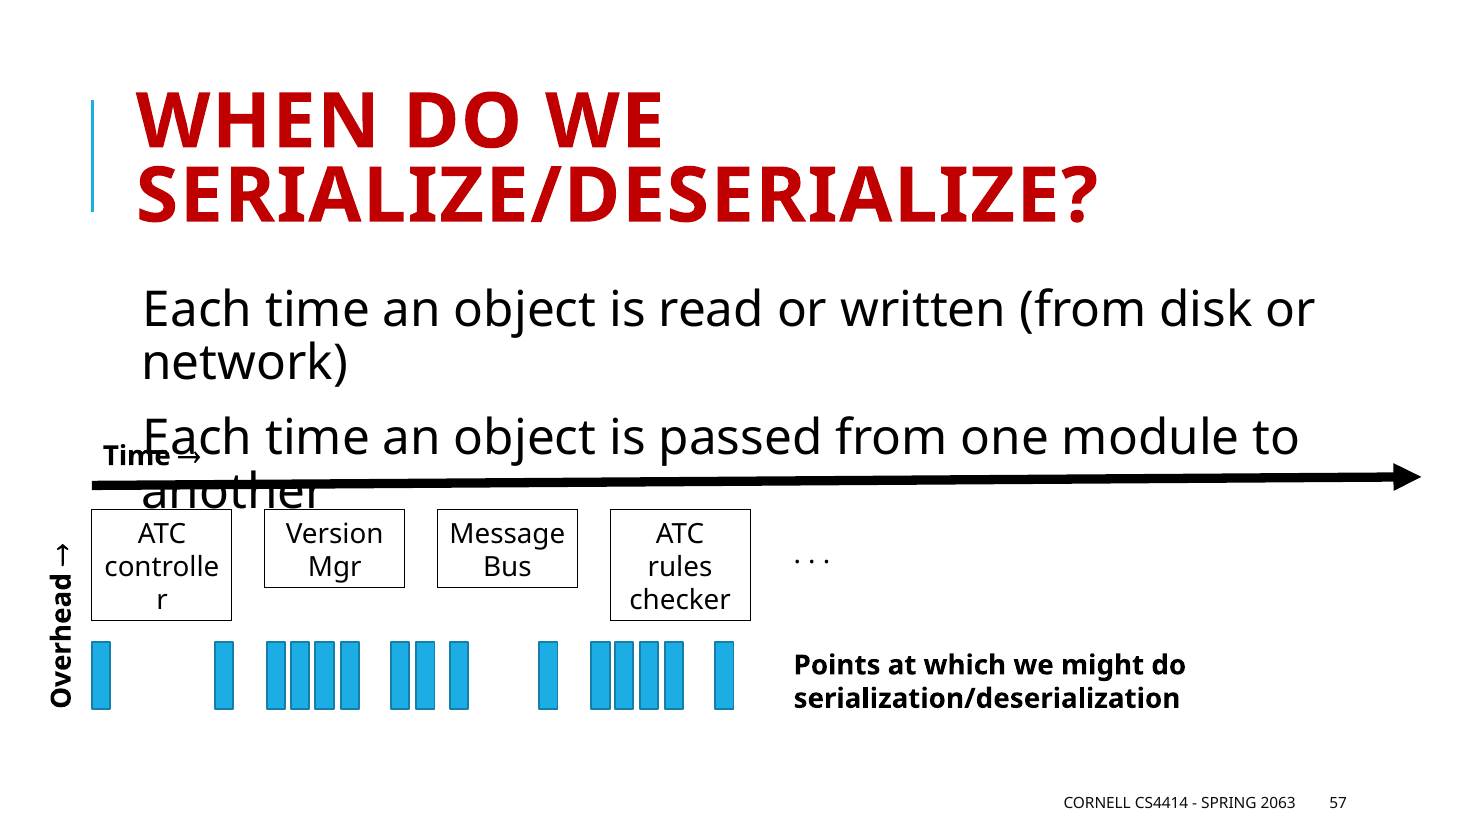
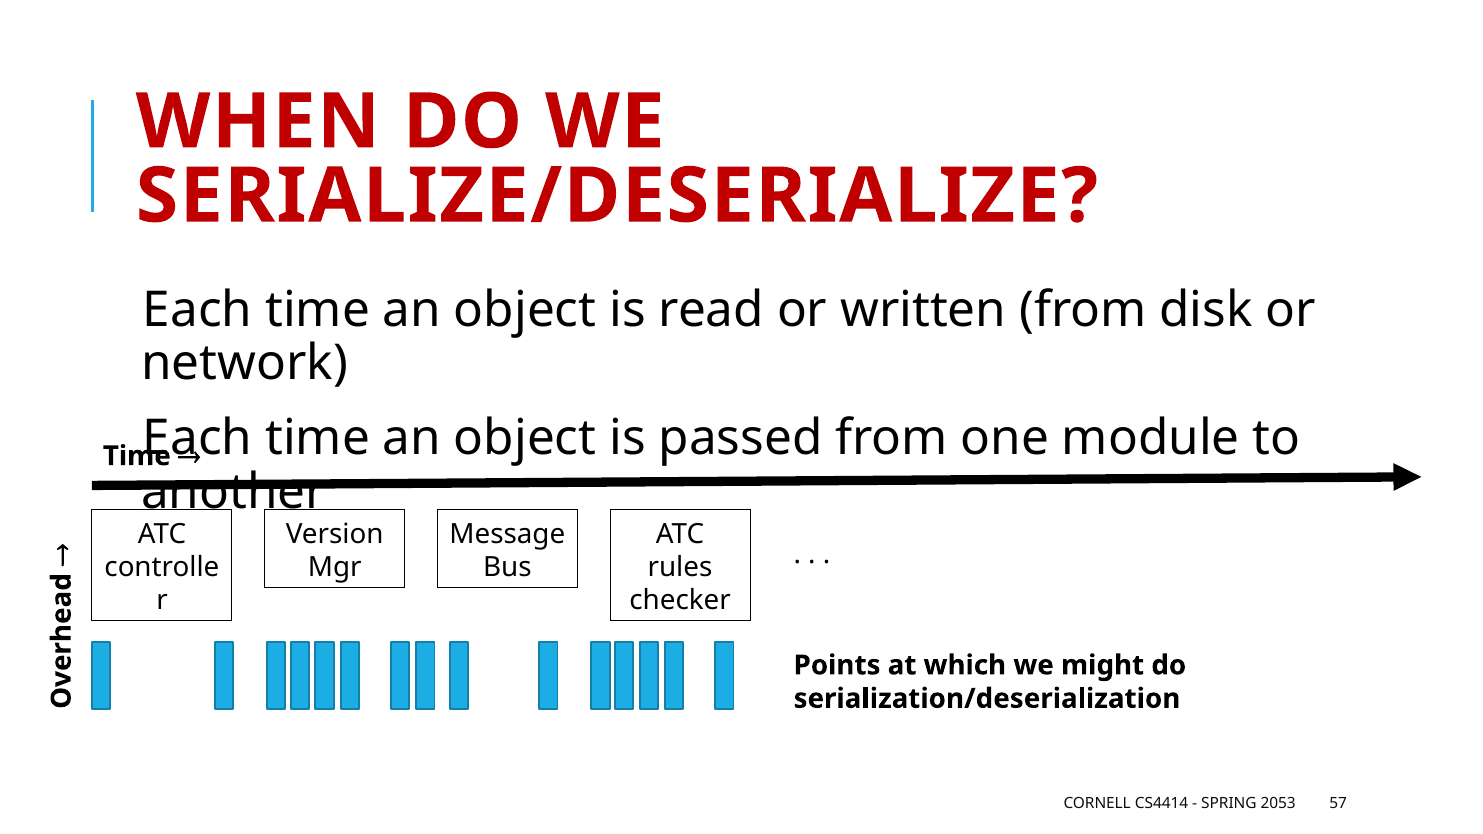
2063: 2063 -> 2053
